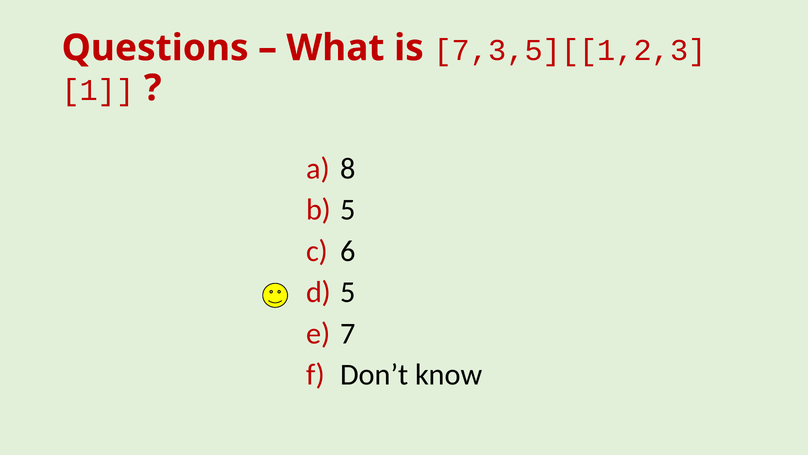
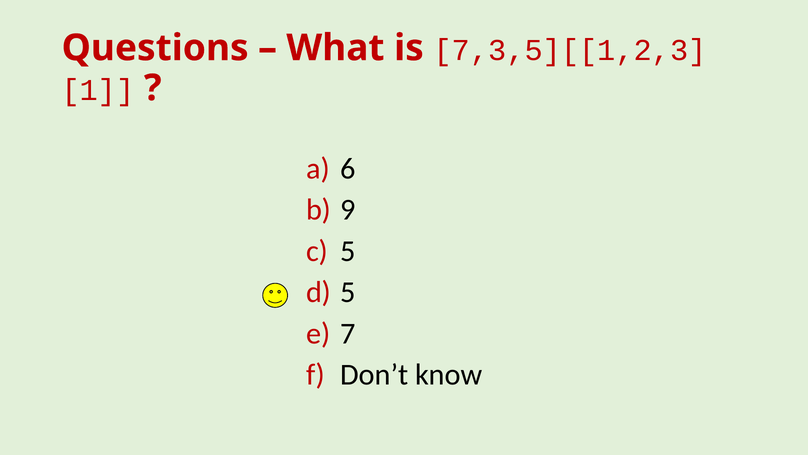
8: 8 -> 6
5 at (348, 210): 5 -> 9
6 at (348, 251): 6 -> 5
